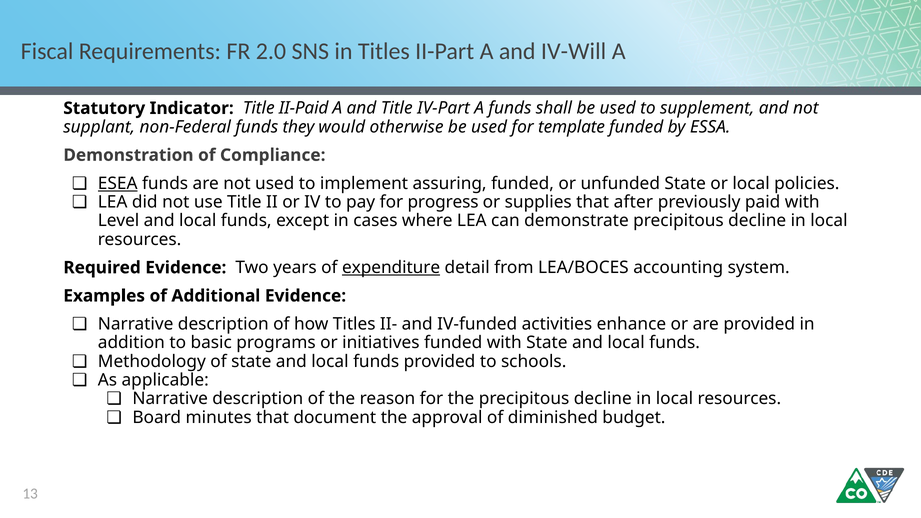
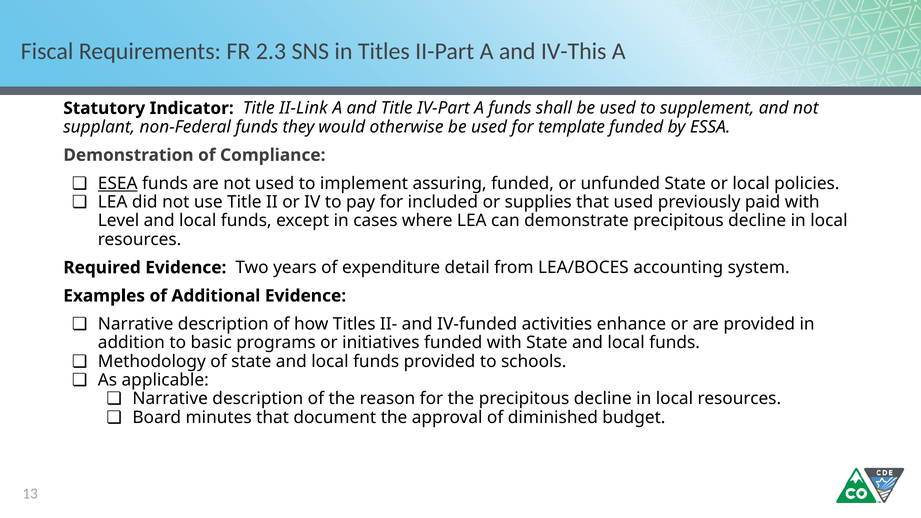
2.0: 2.0 -> 2.3
IV-Will: IV-Will -> IV-This
II-Paid: II-Paid -> II-Link
progress: progress -> included
that after: after -> used
expenditure underline: present -> none
